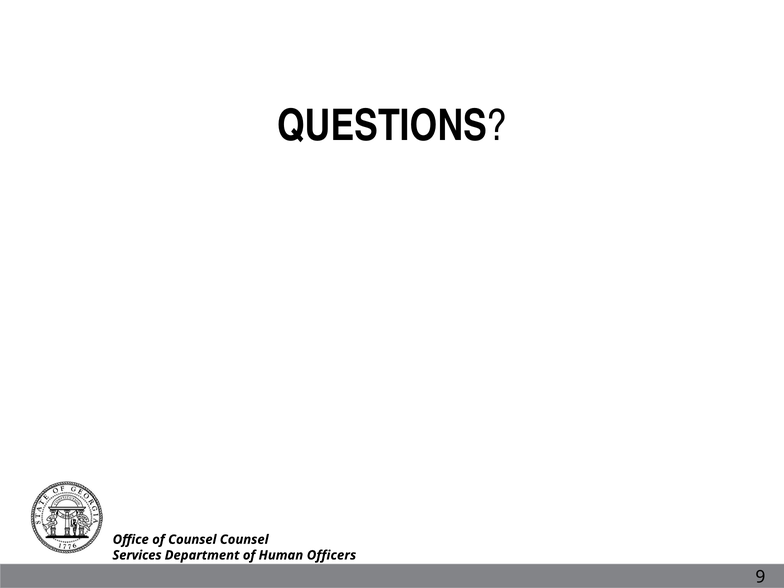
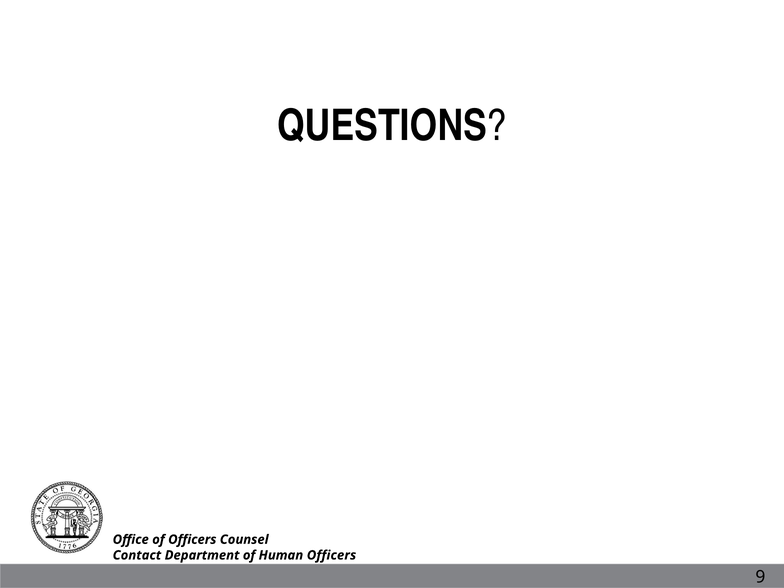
of Counsel: Counsel -> Officers
Services: Services -> Contact
